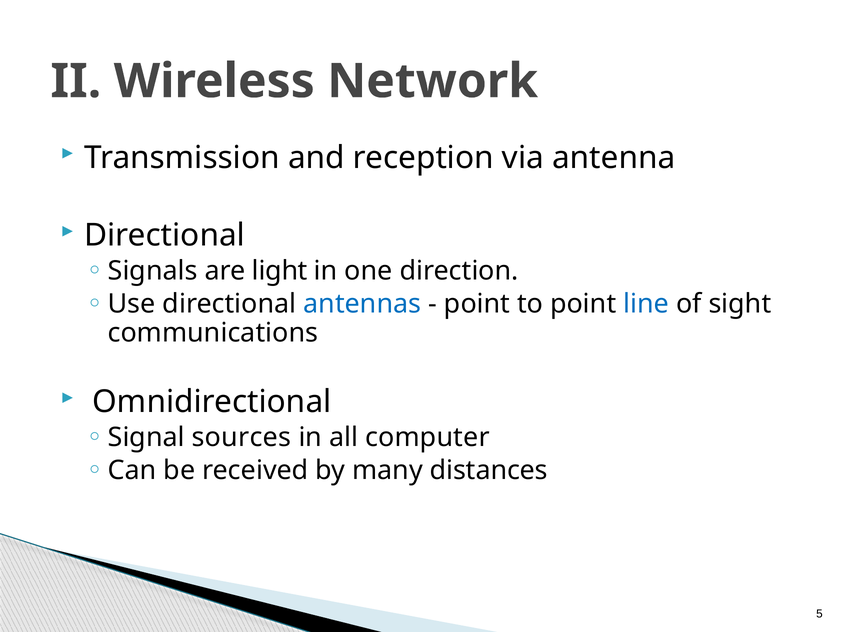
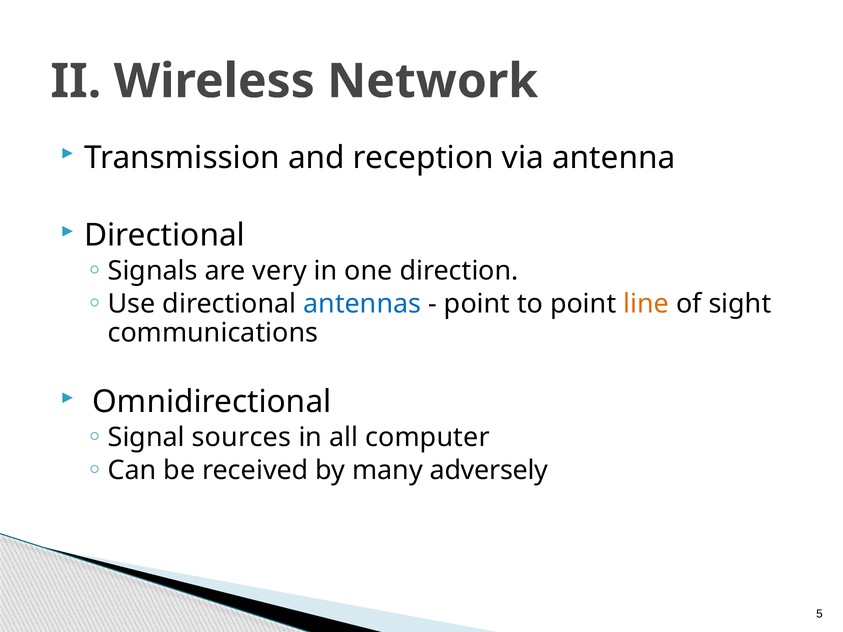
light: light -> very
line colour: blue -> orange
distances: distances -> adversely
